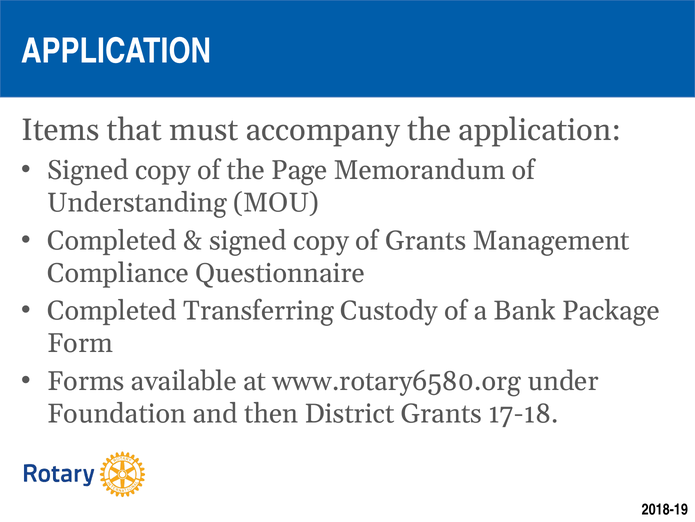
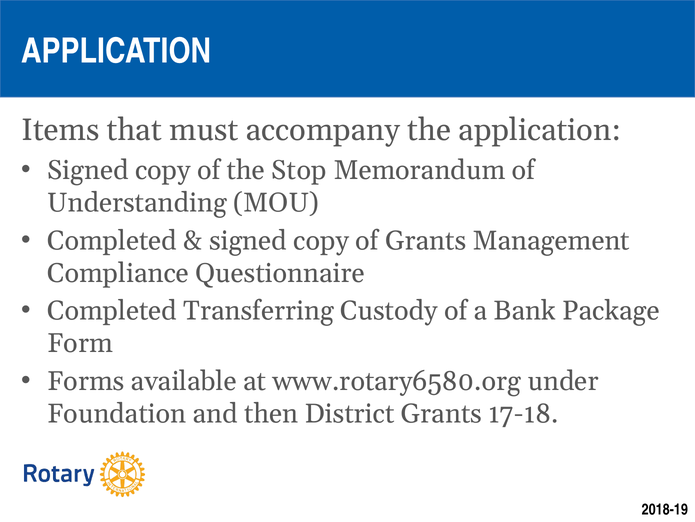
Page: Page -> Stop
